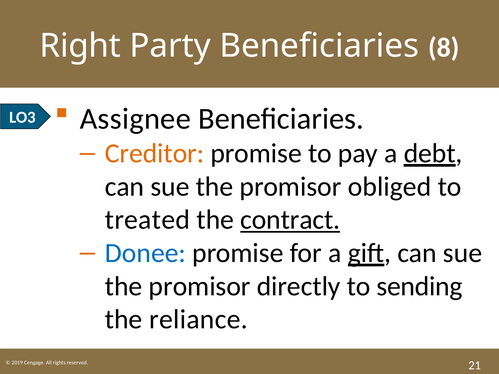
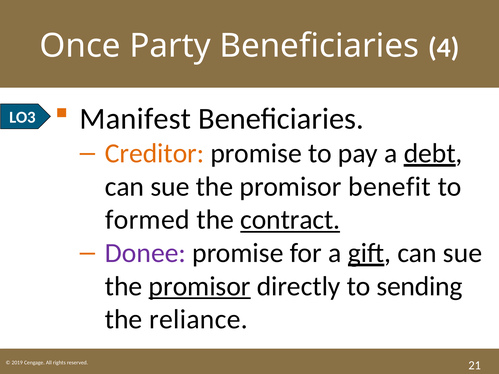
Right: Right -> Once
8: 8 -> 4
Assignee: Assignee -> Manifest
obliged: obliged -> benefit
treated: treated -> formed
Donee colour: blue -> purple
promisor at (200, 286) underline: none -> present
